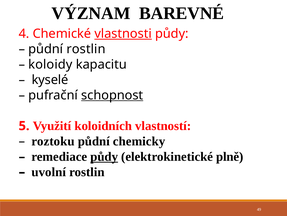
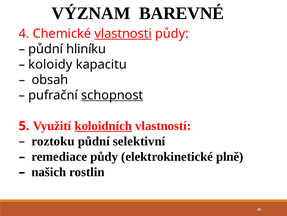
půdní rostlin: rostlin -> hliníku
kyselé: kyselé -> obsah
koloidních underline: none -> present
chemicky: chemicky -> selektivní
půdy at (104, 156) underline: present -> none
uvolní: uvolní -> našich
